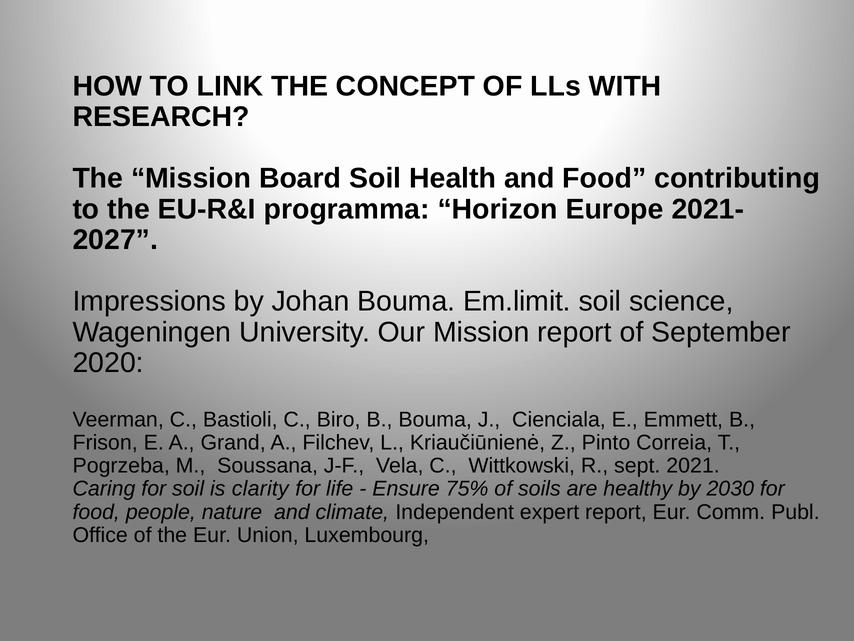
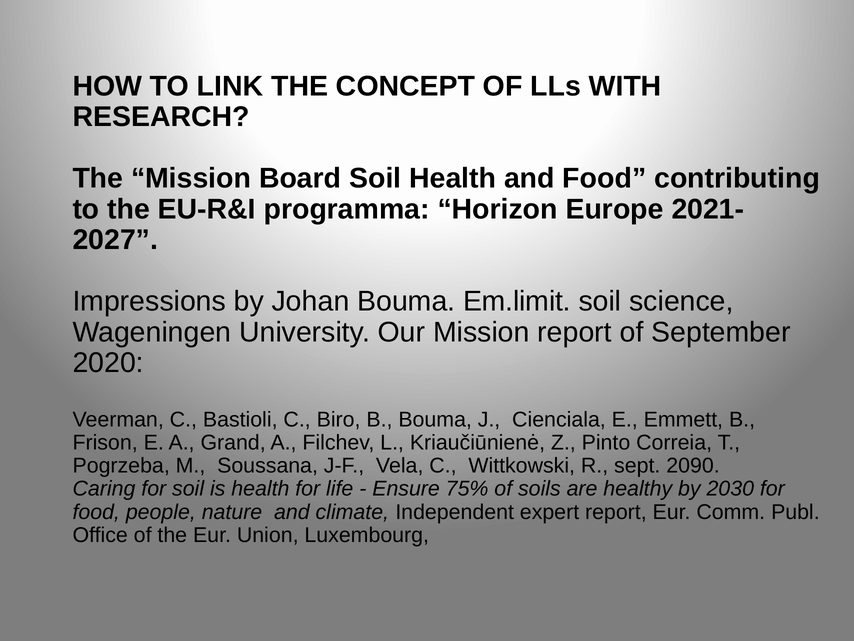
2021: 2021 -> 2090
is clarity: clarity -> health
